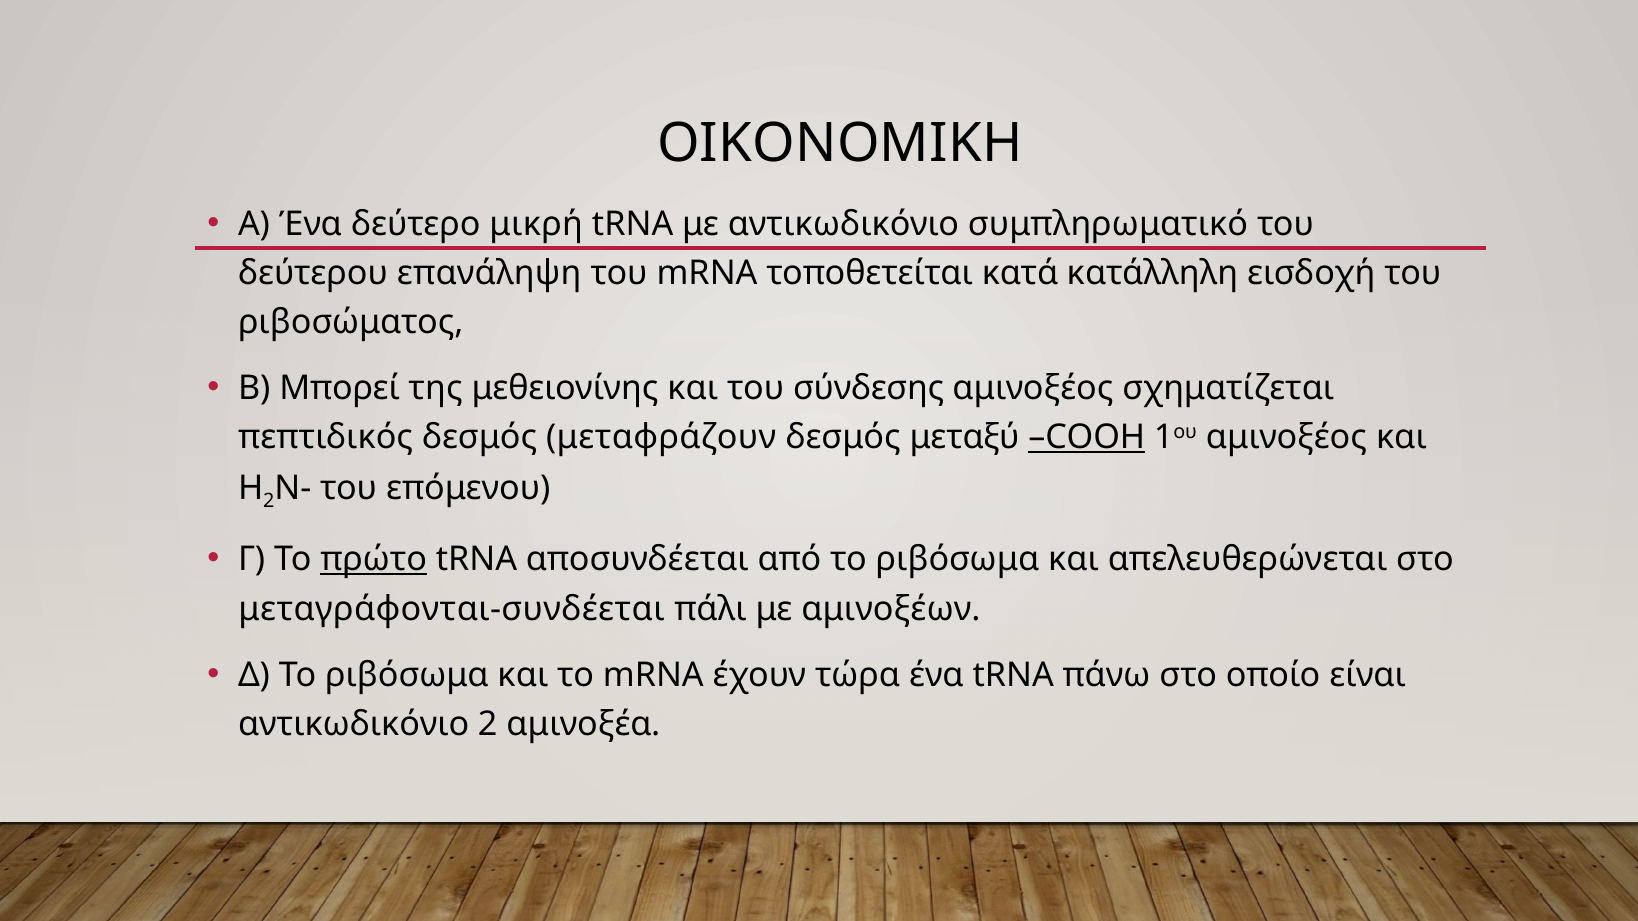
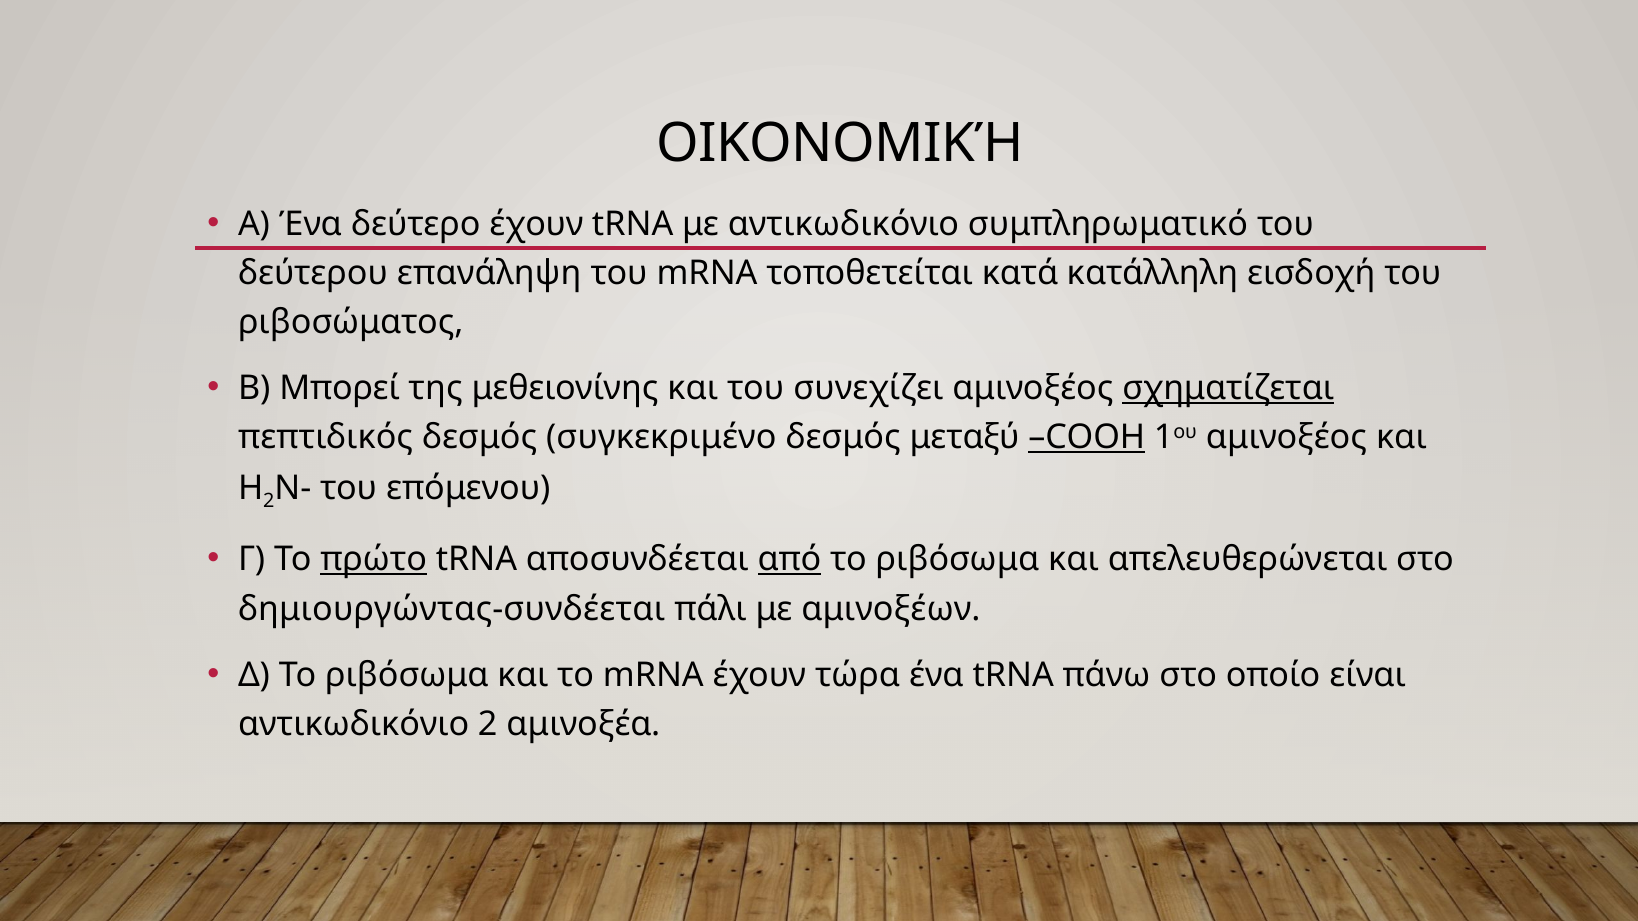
ΟΙΚΟΝΟΜΙΚΗ: ΟΙΚΟΝΟΜΙΚΗ -> ΟΙΚΟΝΟΜΙΚΉ
δεύτερο μικρή: μικρή -> έχουν
σύνδεσης: σύνδεσης -> συνεχίζει
σχηματίζεται underline: none -> present
μεταφράζουν: μεταφράζουν -> συγκεκριμένο
από underline: none -> present
μεταγράφονται-συνδέεται: μεταγράφονται-συνδέεται -> δημιουργώντας-συνδέεται
